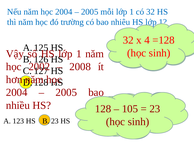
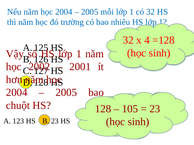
2008: 2008 -> 2001
nhiều: nhiều -> chuột
